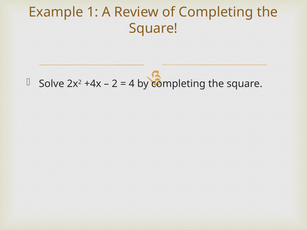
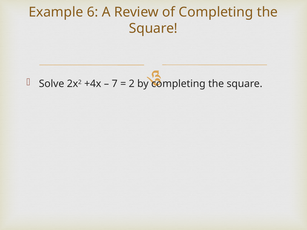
1: 1 -> 6
2: 2 -> 7
4: 4 -> 2
